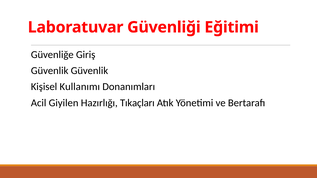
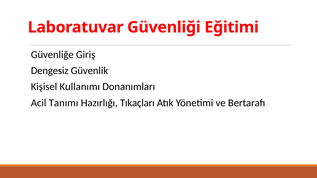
Güvenlik at (50, 71): Güvenlik -> Dengesiz
Giyilen: Giyilen -> Tanımı
